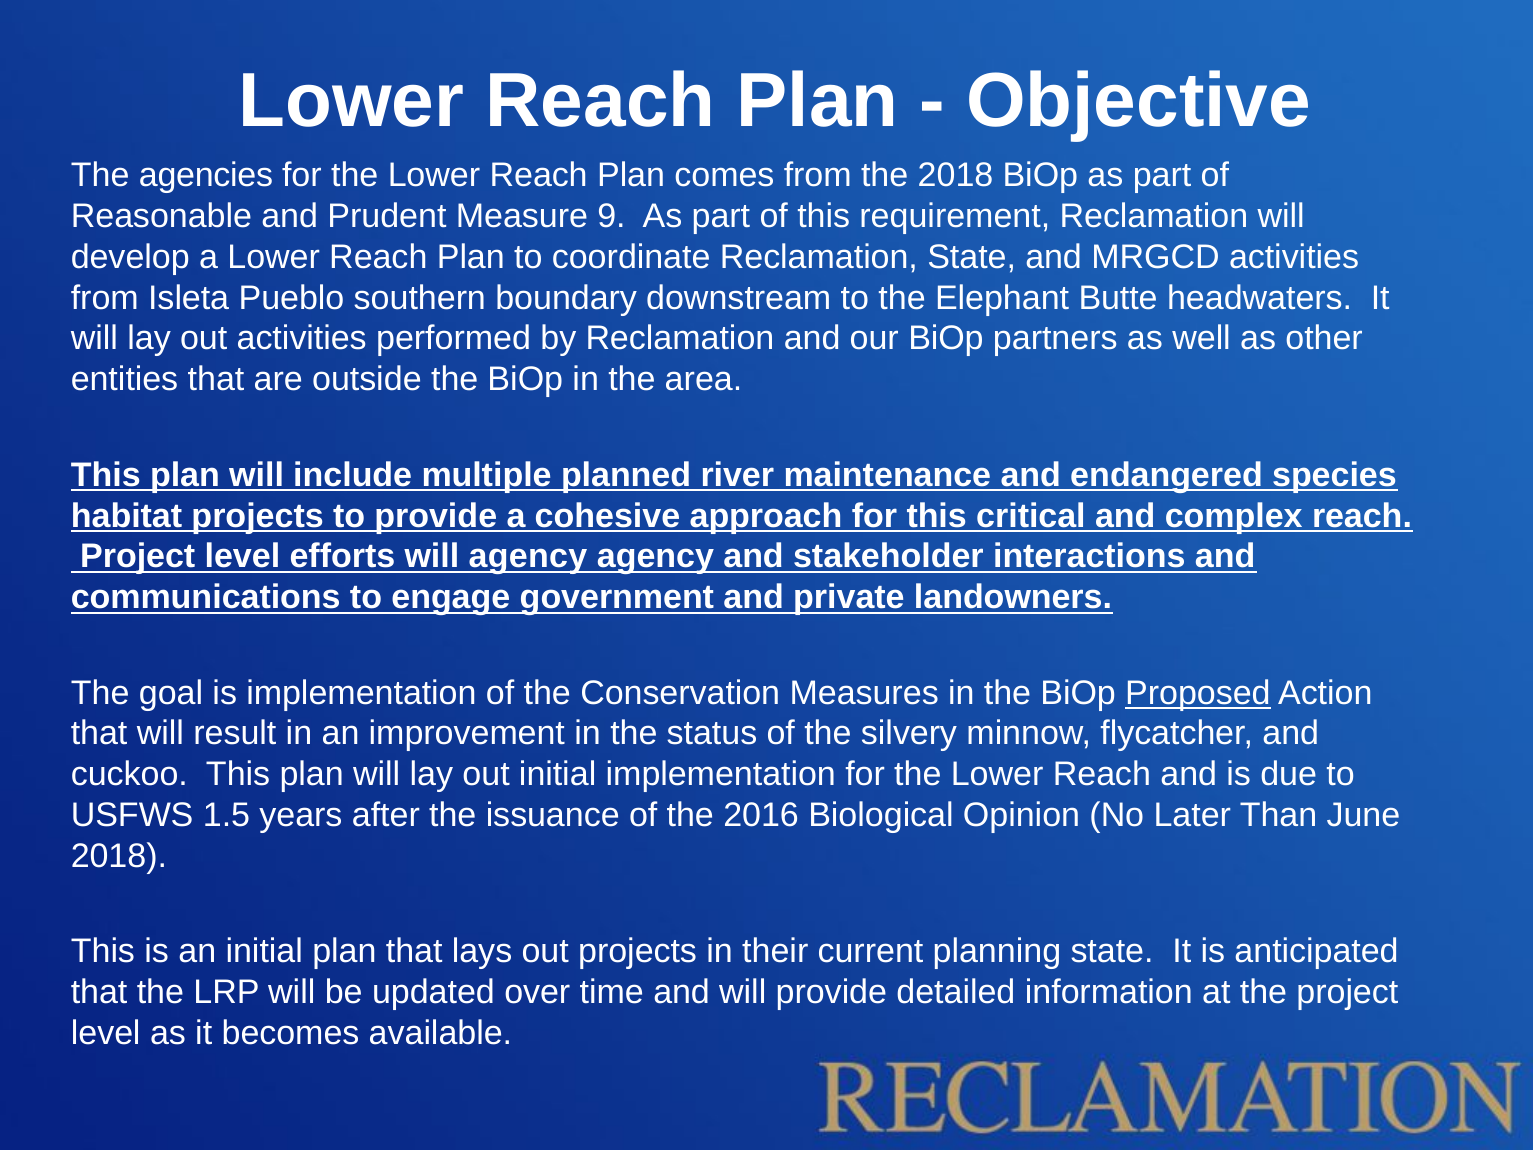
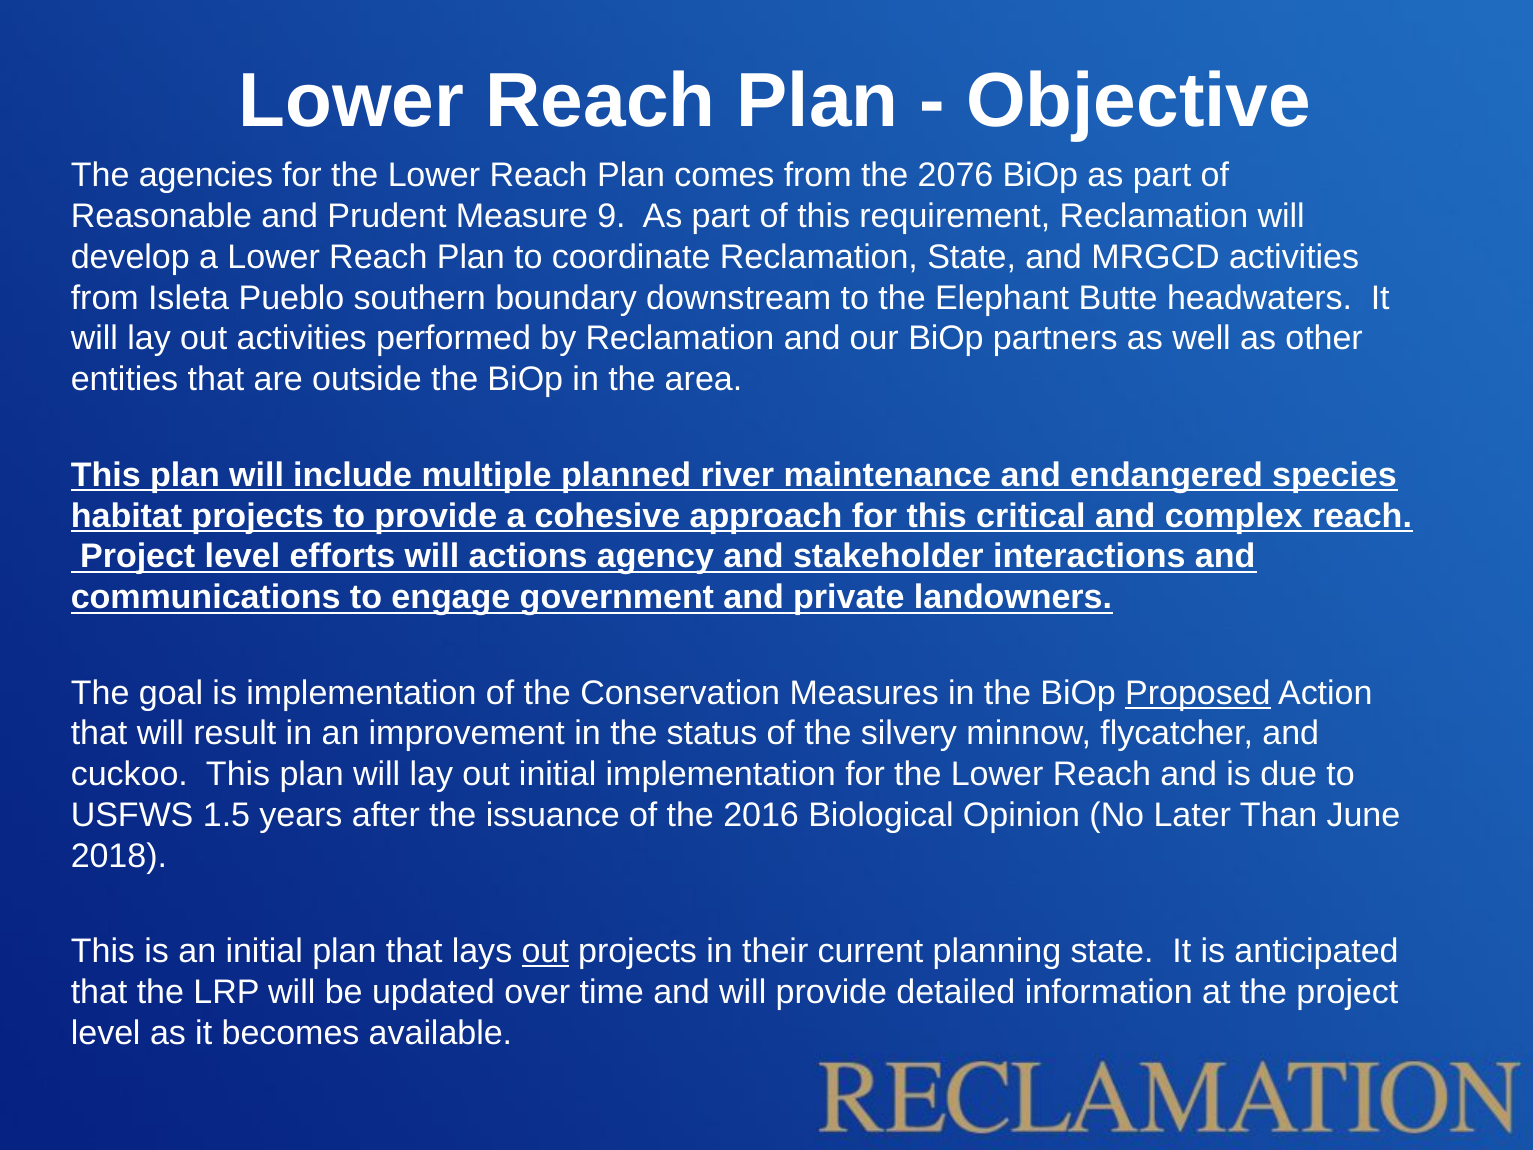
the 2018: 2018 -> 2076
will agency: agency -> actions
out at (545, 952) underline: none -> present
